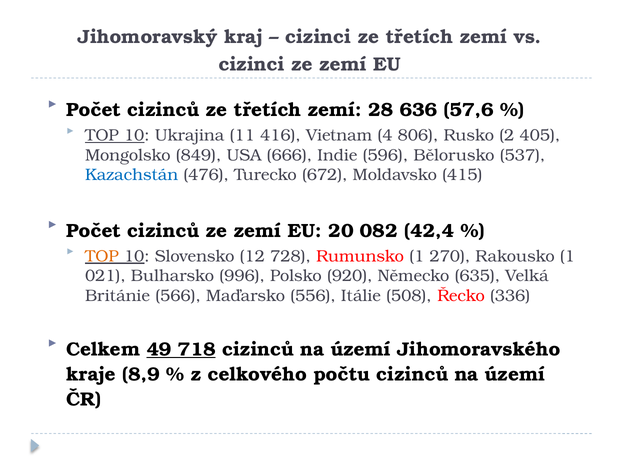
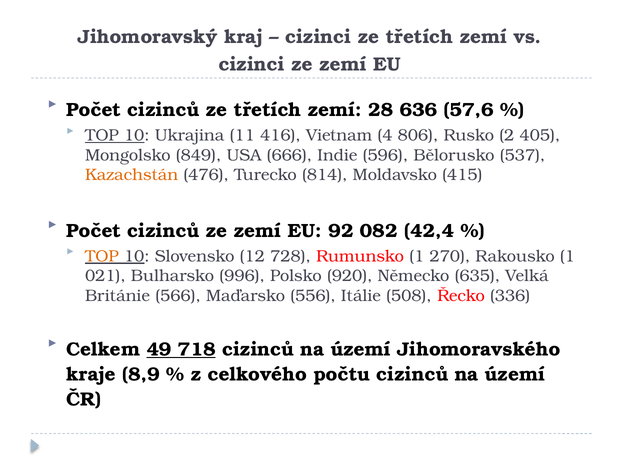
Kazachstán colour: blue -> orange
672: 672 -> 814
20: 20 -> 92
